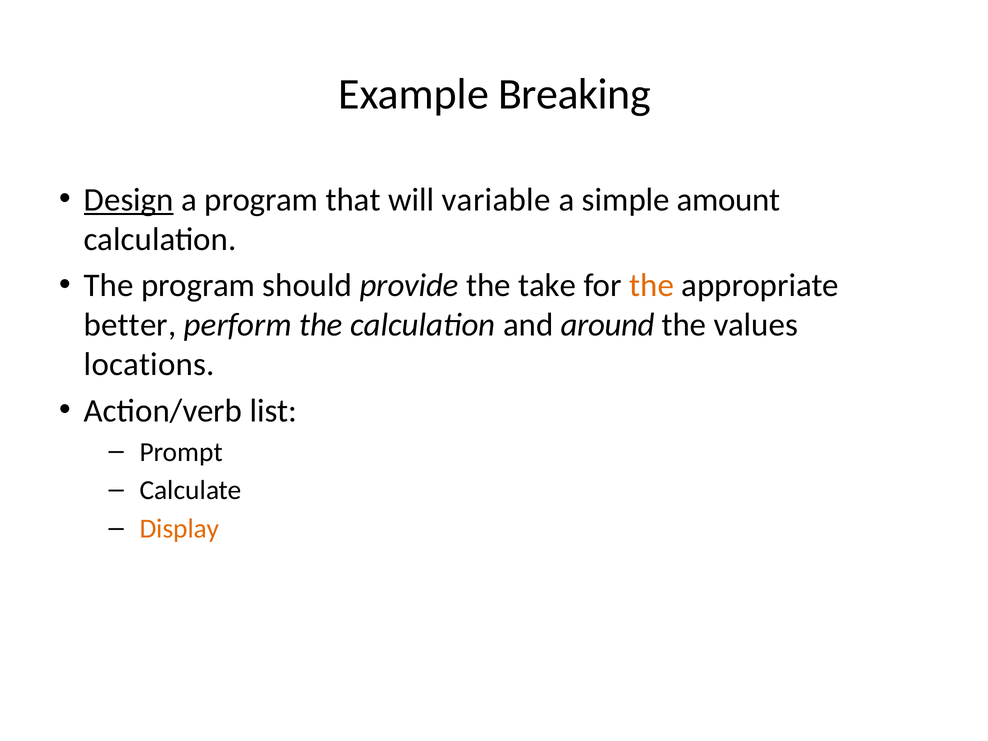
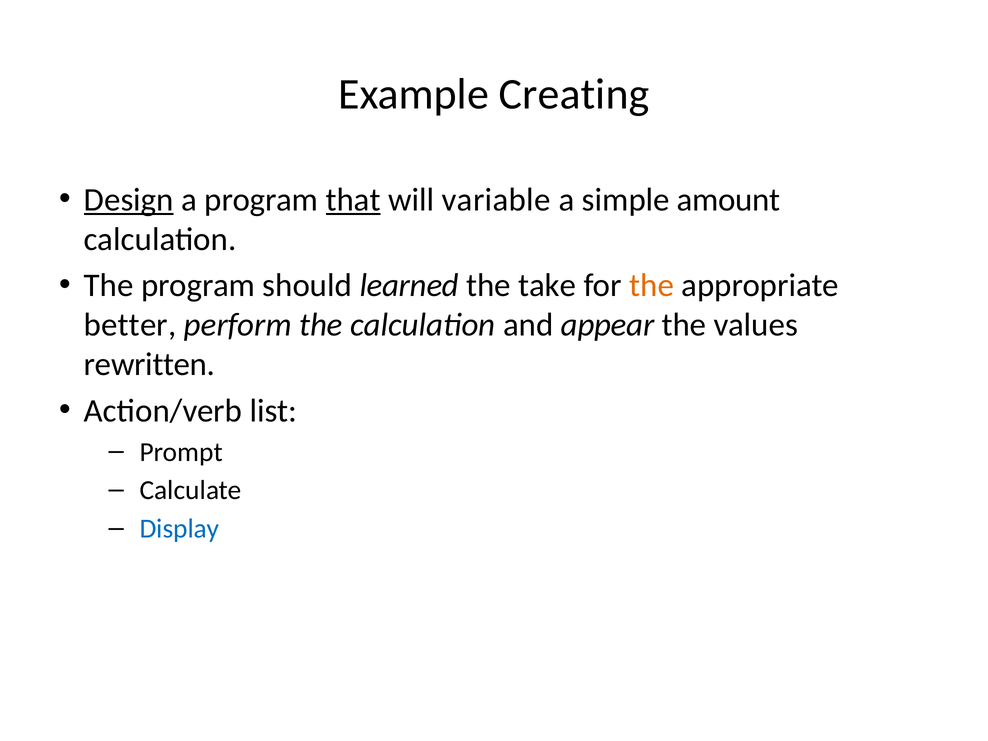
Breaking: Breaking -> Creating
that underline: none -> present
provide: provide -> learned
around: around -> appear
locations: locations -> rewritten
Display colour: orange -> blue
